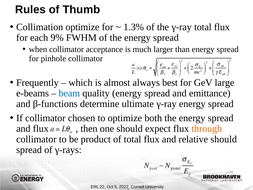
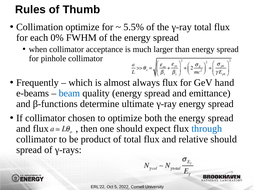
1.3%: 1.3% -> 5.5%
9%: 9% -> 0%
always best: best -> flux
large: large -> hand
through colour: orange -> blue
